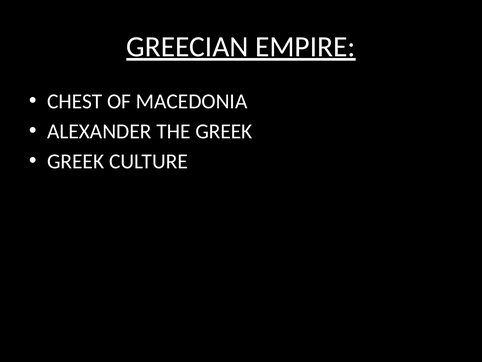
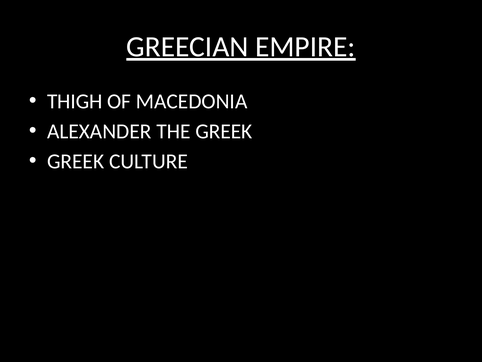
CHEST: CHEST -> THIGH
